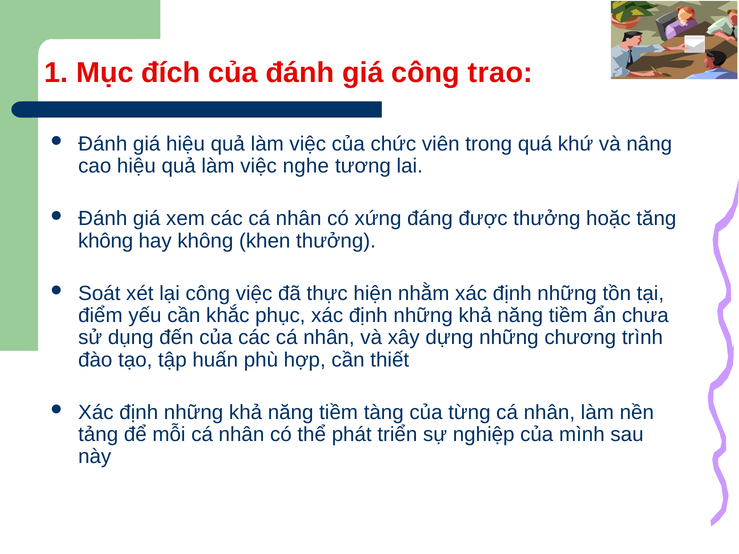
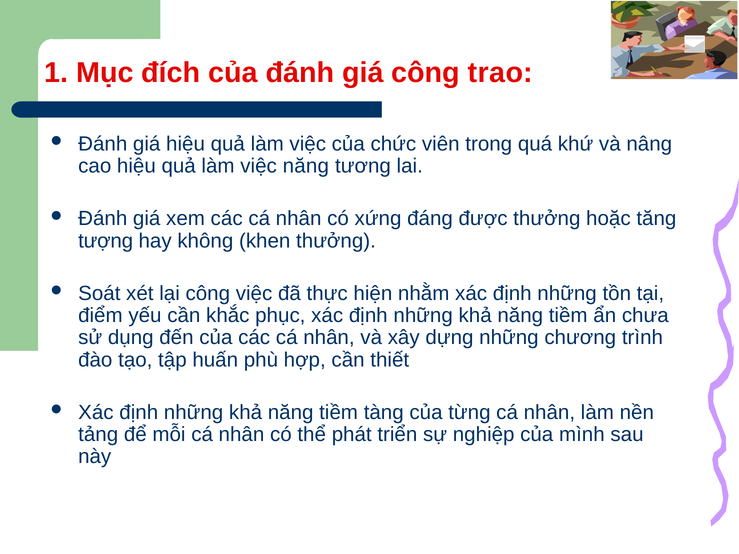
việc nghe: nghe -> năng
không at (106, 241): không -> tượng
